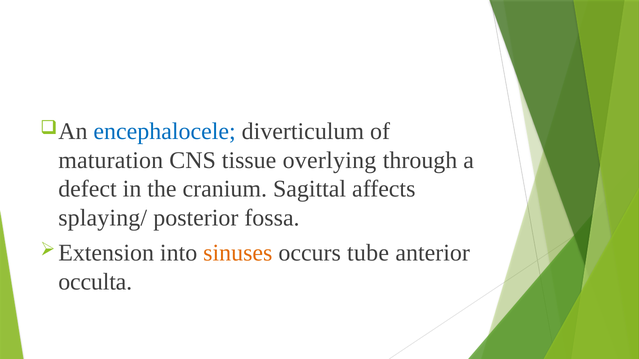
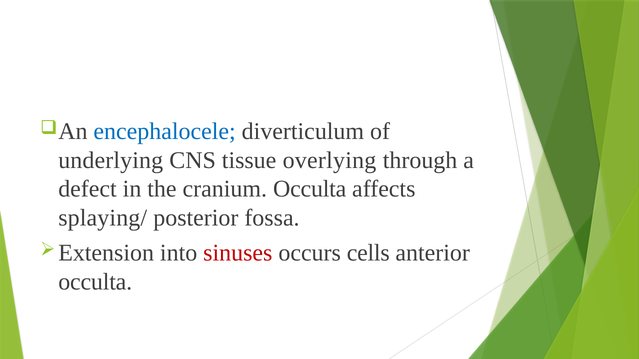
maturation: maturation -> underlying
cranium Sagittal: Sagittal -> Occulta
sinuses colour: orange -> red
tube: tube -> cells
